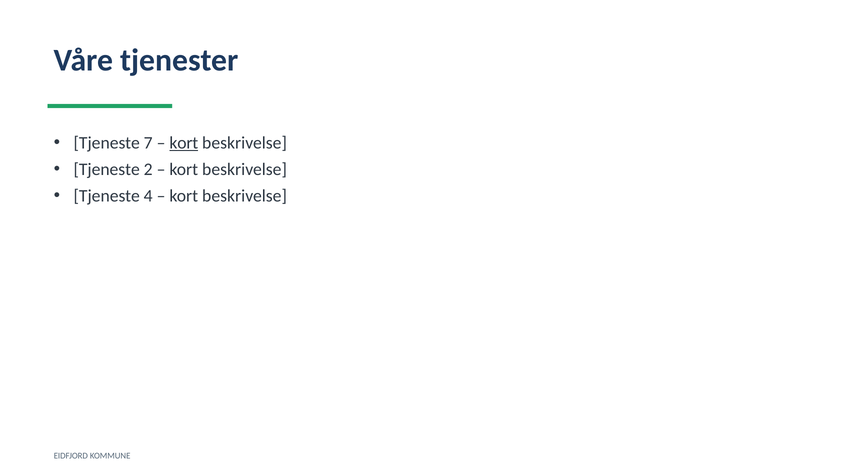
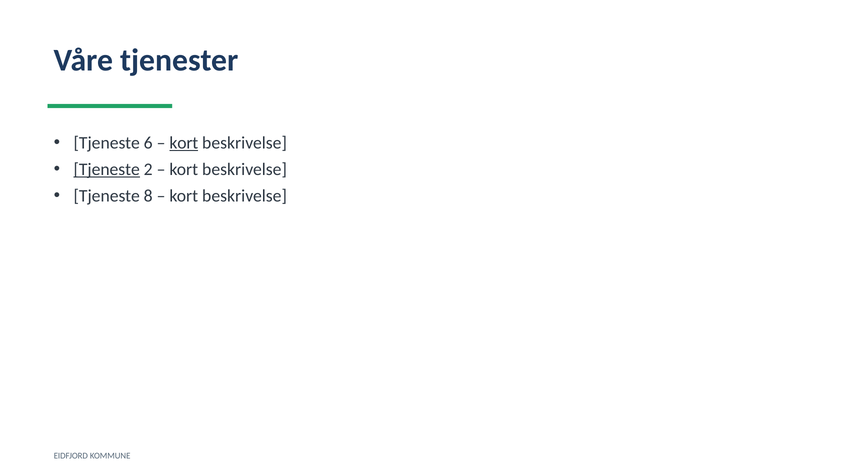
7: 7 -> 6
Tjeneste at (107, 170) underline: none -> present
4: 4 -> 8
